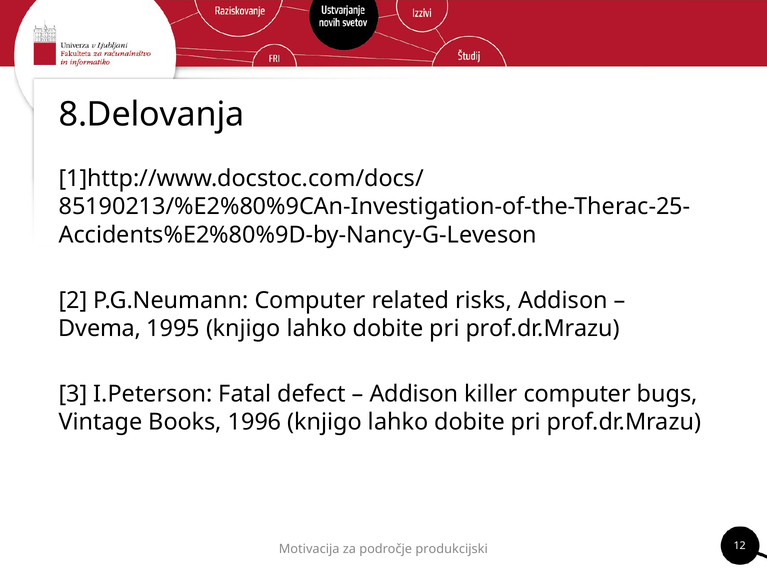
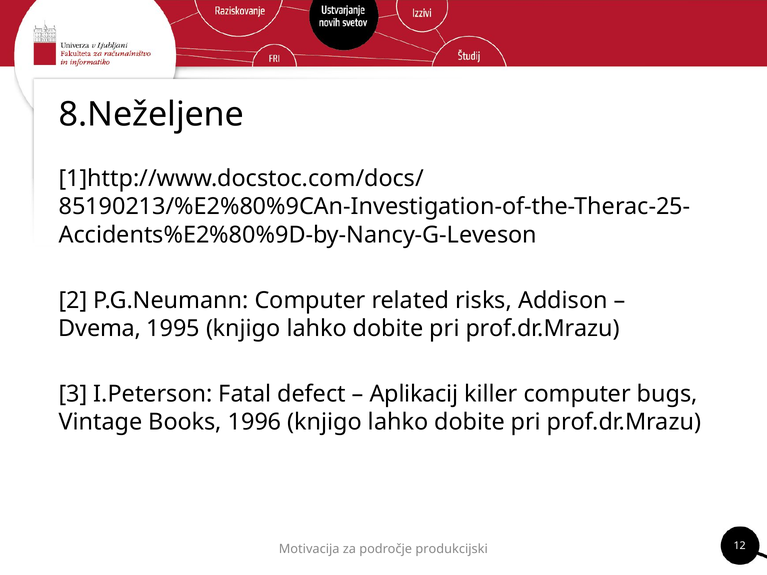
8.Delovanja: 8.Delovanja -> 8.Neželjene
Addison at (414, 394): Addison -> Aplikacij
